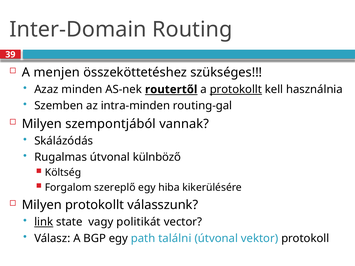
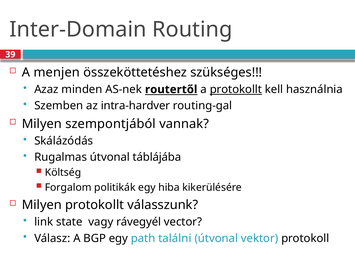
intra-minden: intra-minden -> intra-hardver
külnböző: külnböző -> táblájába
szereplő: szereplő -> politikák
link underline: present -> none
politikát: politikát -> rávegyél
